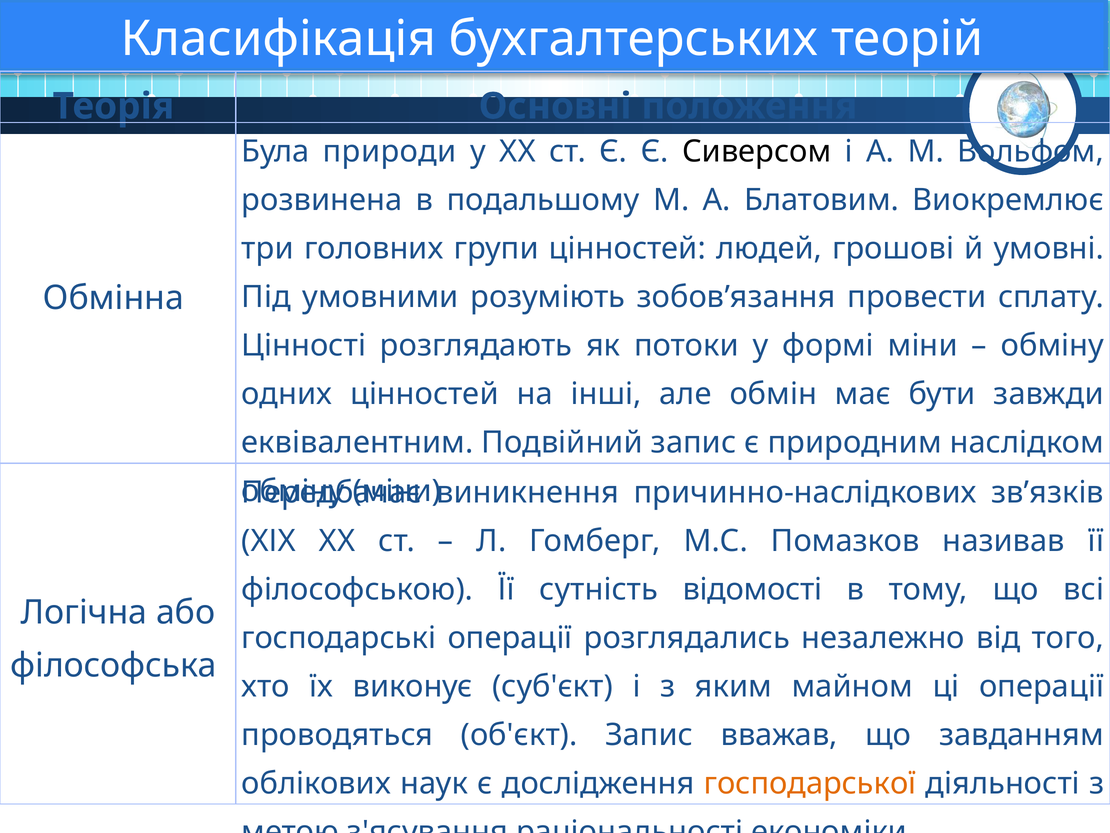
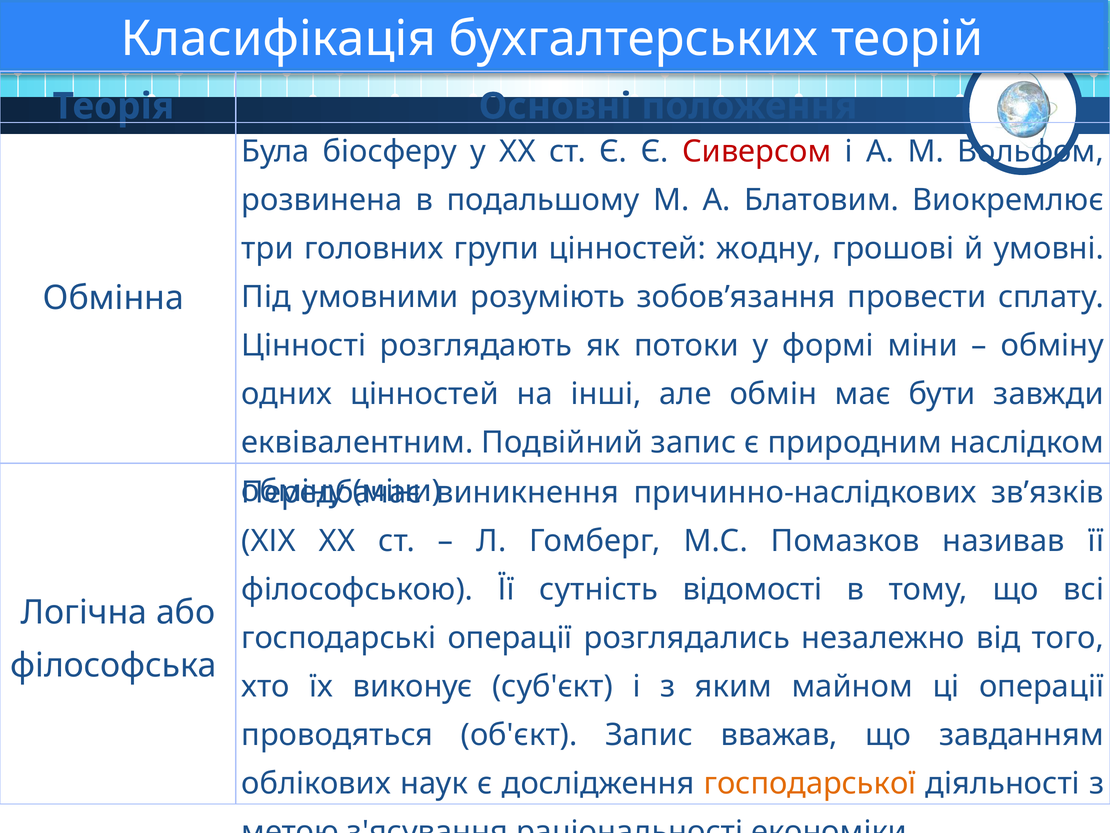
природи: природи -> біосферу
Сиверсом colour: black -> red
людей: людей -> жодну
